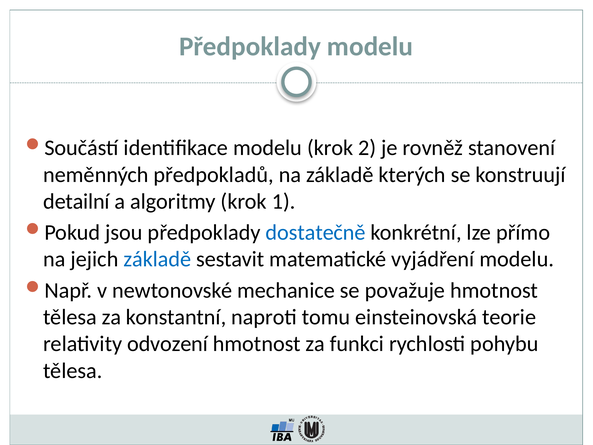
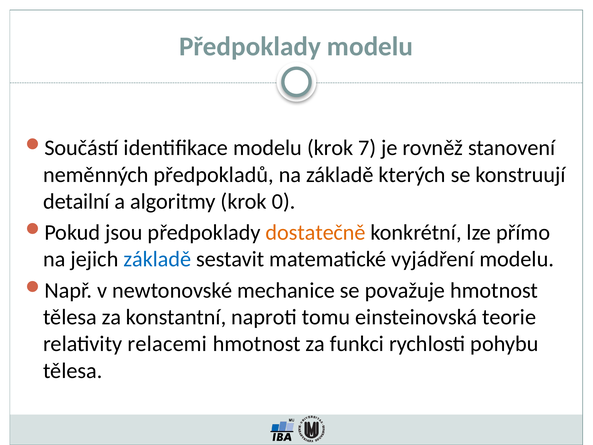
2: 2 -> 7
1: 1 -> 0
dostatečně colour: blue -> orange
odvození: odvození -> relacemi
